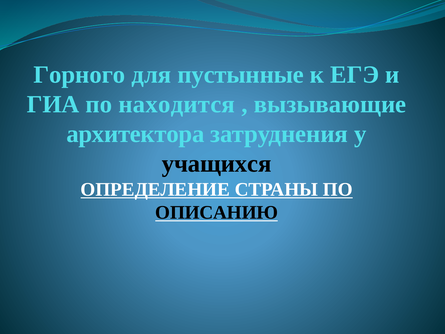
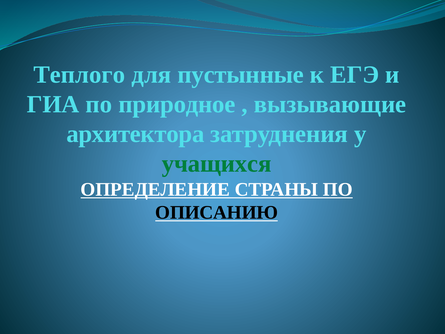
Горного: Горного -> Теплого
находится: находится -> природное
учащихся colour: black -> green
